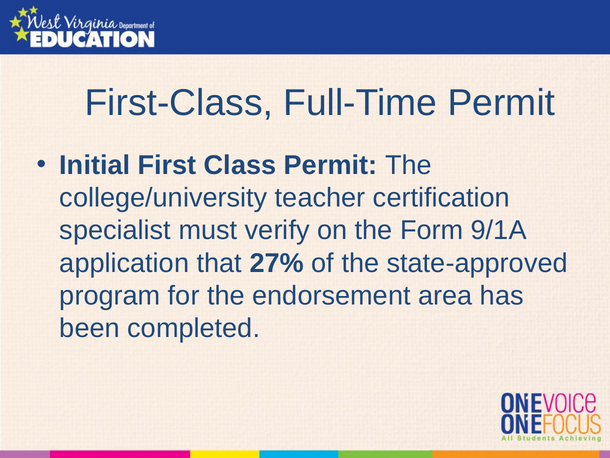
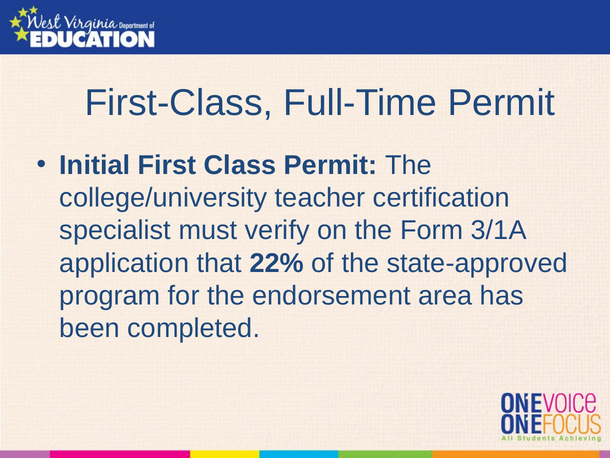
9/1A: 9/1A -> 3/1A
27%: 27% -> 22%
